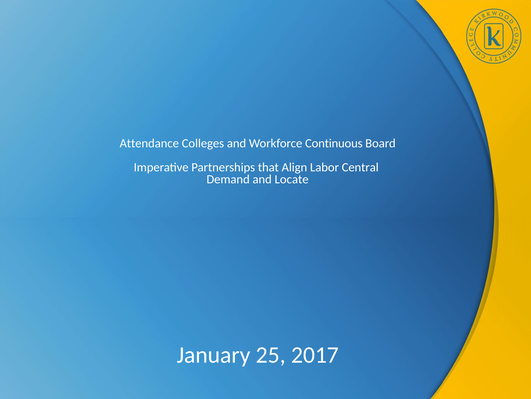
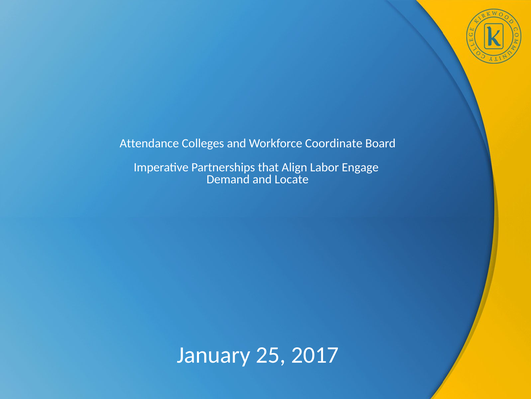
Continuous: Continuous -> Coordinate
Central: Central -> Engage
